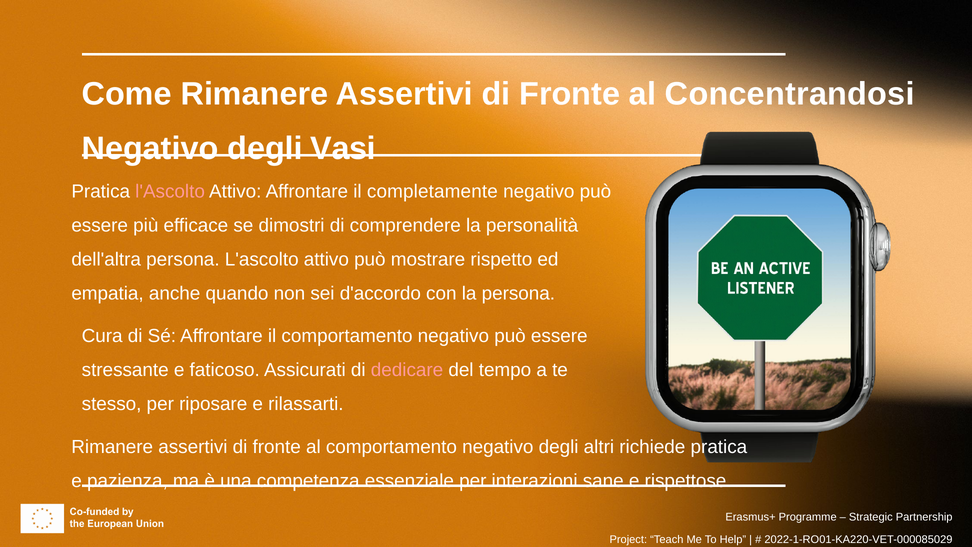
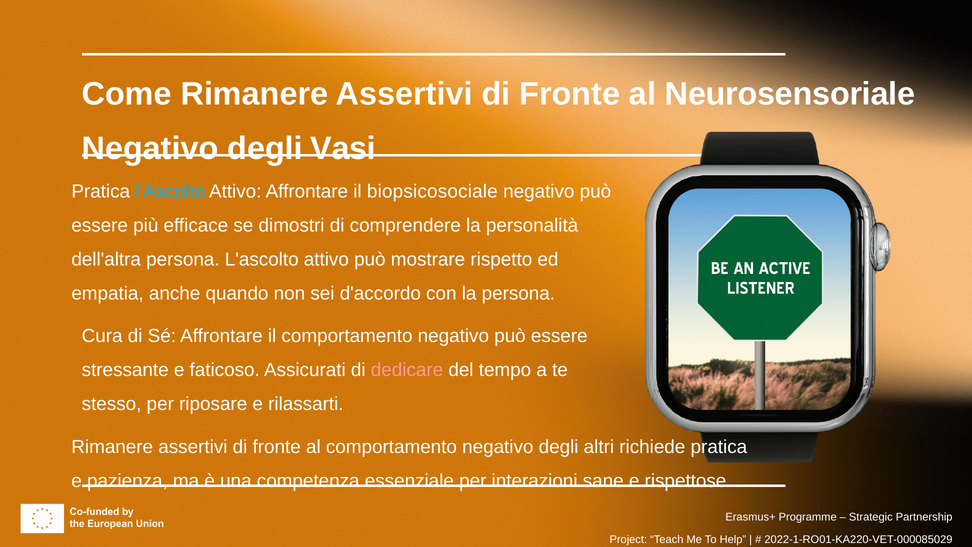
Concentrandosi: Concentrandosi -> Neurosensoriale
l'Ascolto at (170, 191) colour: pink -> light blue
completamente: completamente -> biopsicosociale
